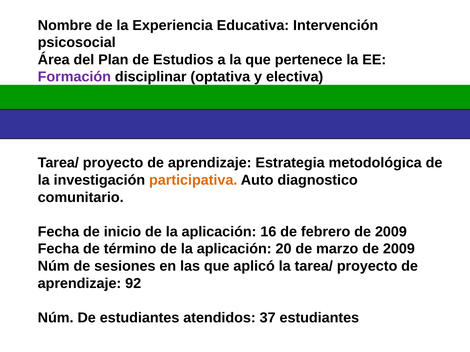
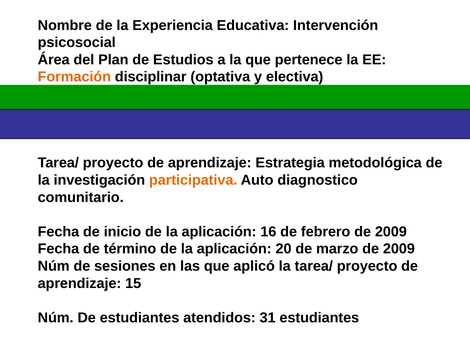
Formación colour: purple -> orange
92: 92 -> 15
37: 37 -> 31
